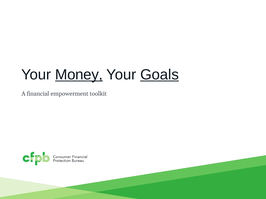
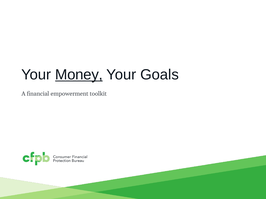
Goals underline: present -> none
